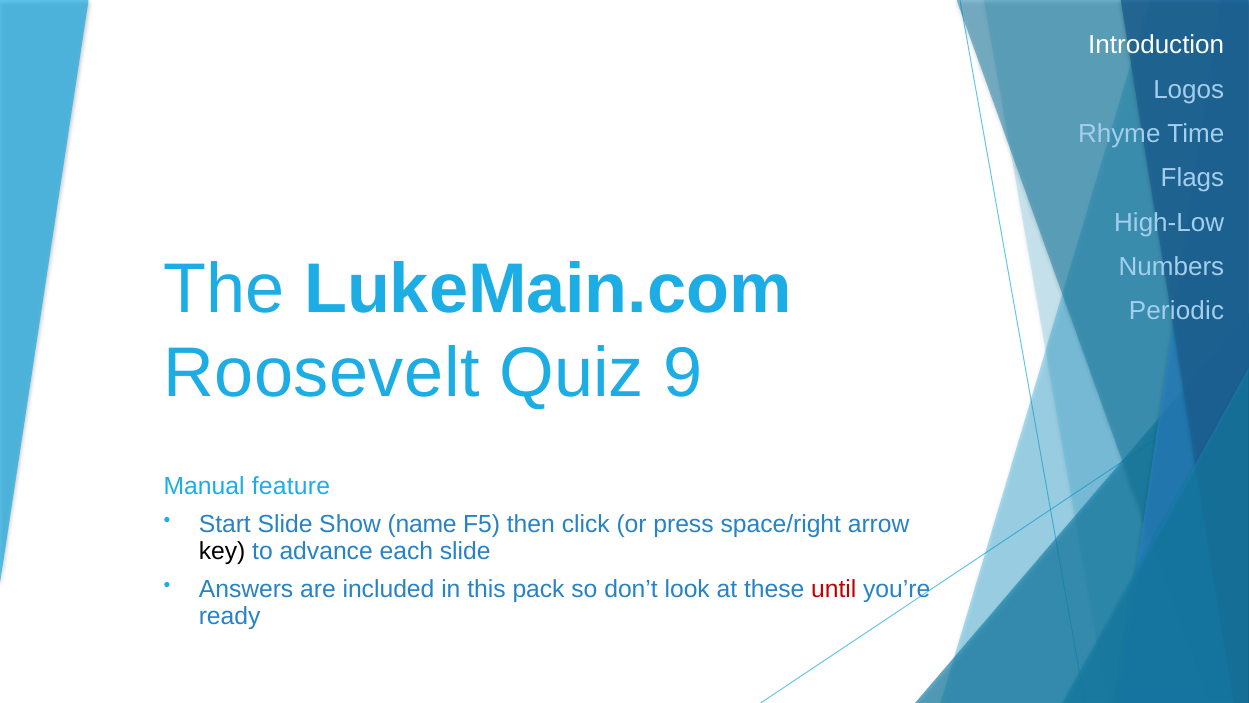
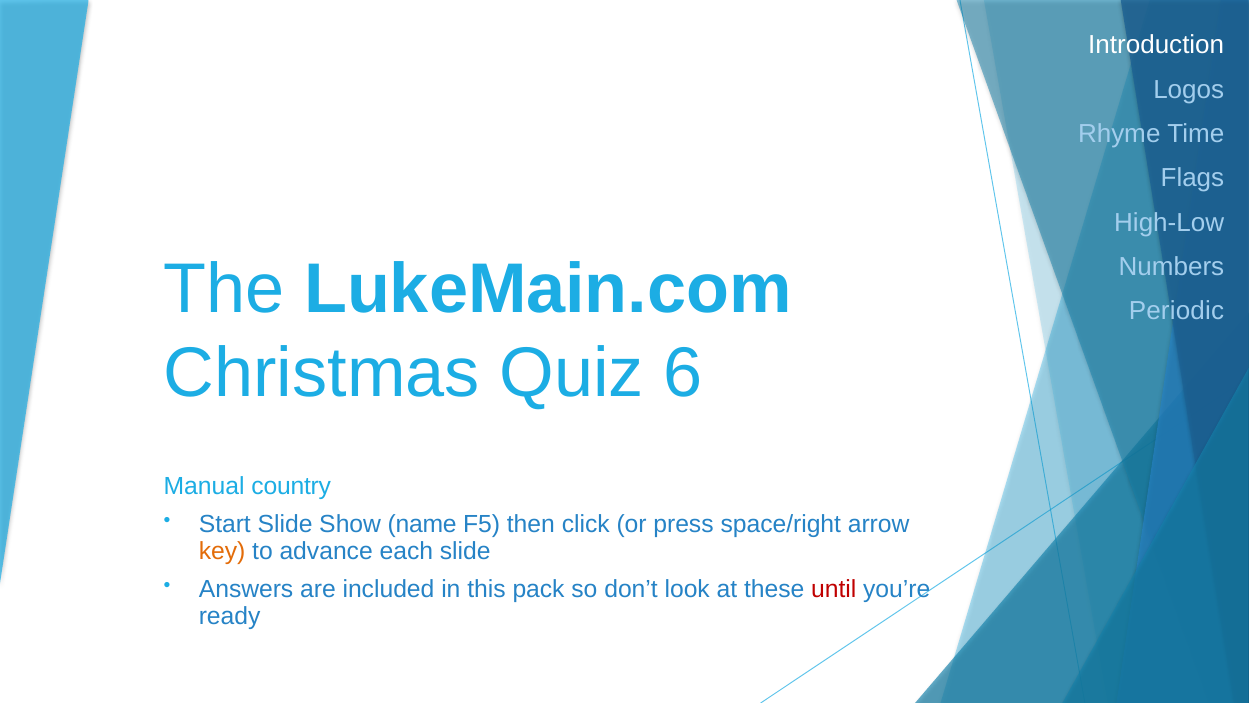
Roosevelt: Roosevelt -> Christmas
9: 9 -> 6
feature: feature -> country
key colour: black -> orange
